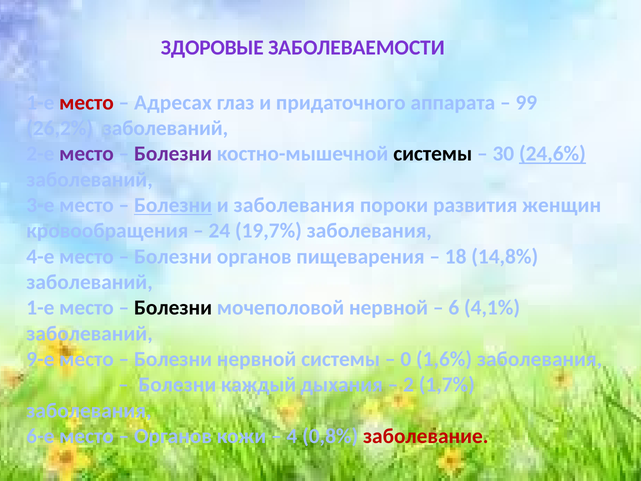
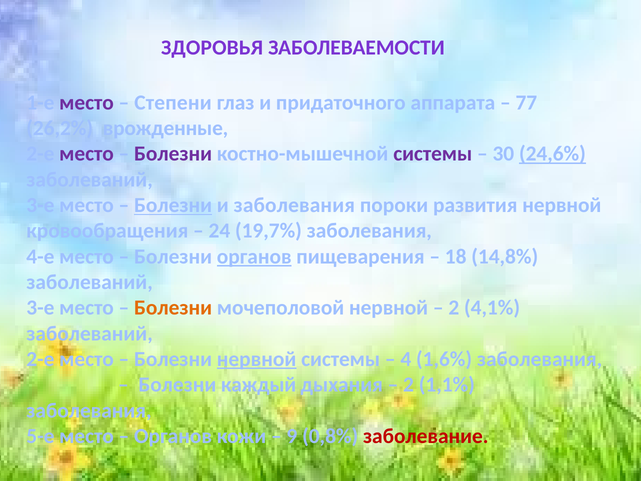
ЗДОРОВЫЕ: ЗДОРОВЫЕ -> ЗДОРОВЬЯ
место at (87, 103) colour: red -> purple
Адресах: Адресах -> Степени
99: 99 -> 77
26,2% заболеваний: заболеваний -> врожденные
системы at (433, 154) colour: black -> purple
развития женщин: женщин -> нервной
органов at (254, 256) underline: none -> present
1-е at (40, 308): 1-е -> 3-е
Болезни at (173, 308) colour: black -> orange
6 at (454, 308): 6 -> 2
9-е at (40, 359): 9-е -> 2-е
нервной at (257, 359) underline: none -> present
0: 0 -> 4
1,7%: 1,7% -> 1,1%
6-е: 6-е -> 5-е
4: 4 -> 9
